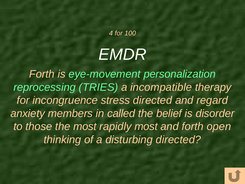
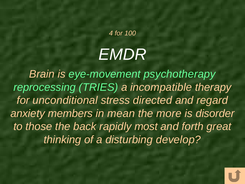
Forth at (42, 74): Forth -> Brain
personalization: personalization -> psychotherapy
incongruence: incongruence -> unconditional
called: called -> mean
belief: belief -> more
the most: most -> back
open: open -> great
disturbing directed: directed -> develop
